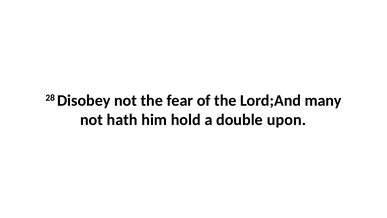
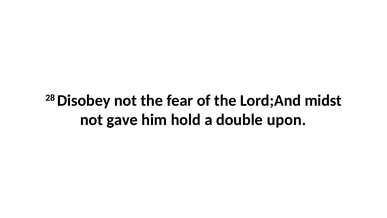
many: many -> midst
hath: hath -> gave
